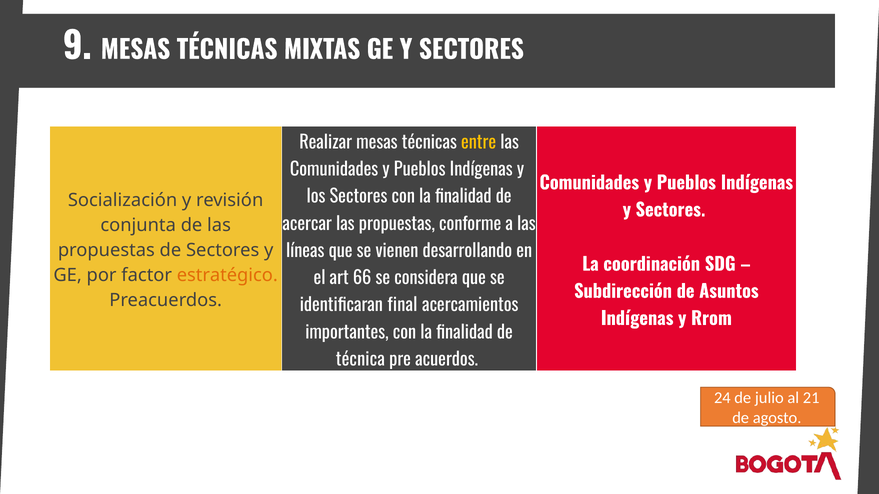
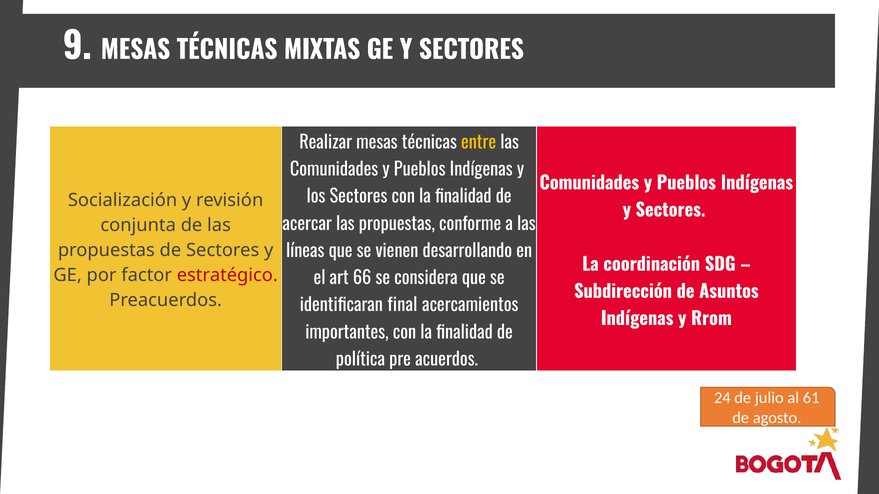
estratégico colour: orange -> red
técnica: técnica -> política
21: 21 -> 61
